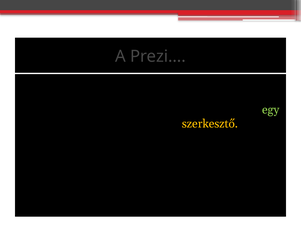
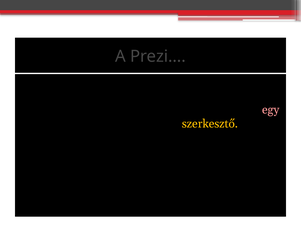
egy colour: light green -> pink
